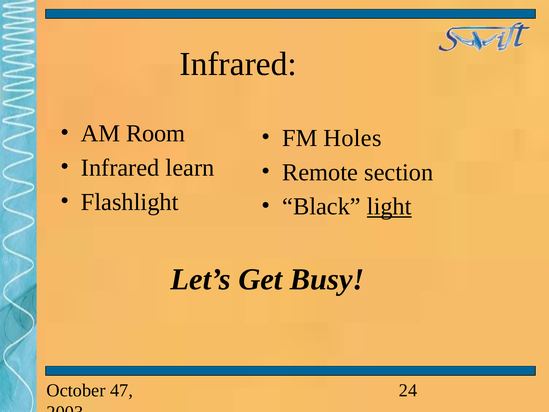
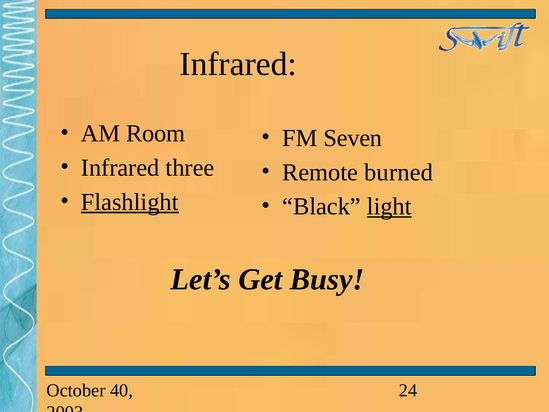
Holes: Holes -> Seven
learn: learn -> three
section: section -> burned
Flashlight underline: none -> present
47: 47 -> 40
